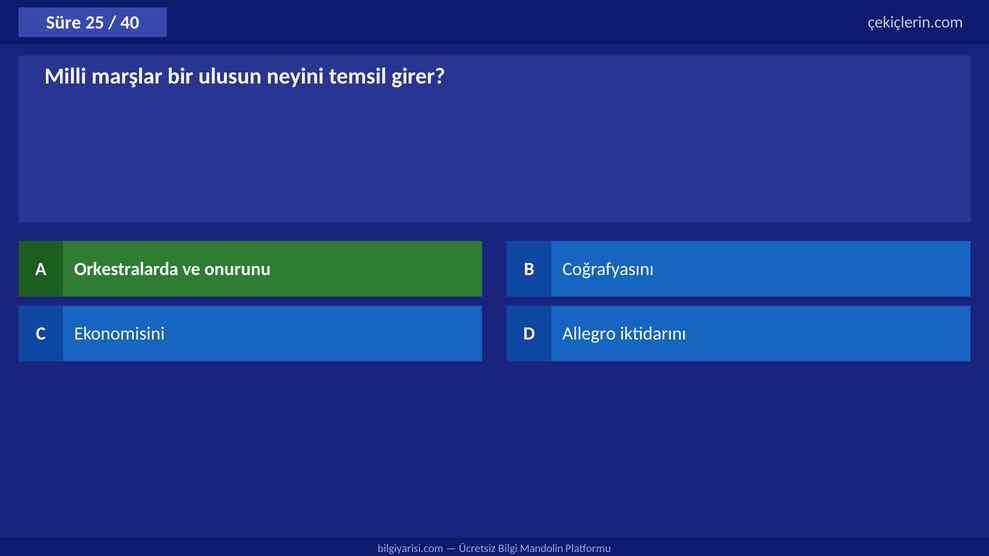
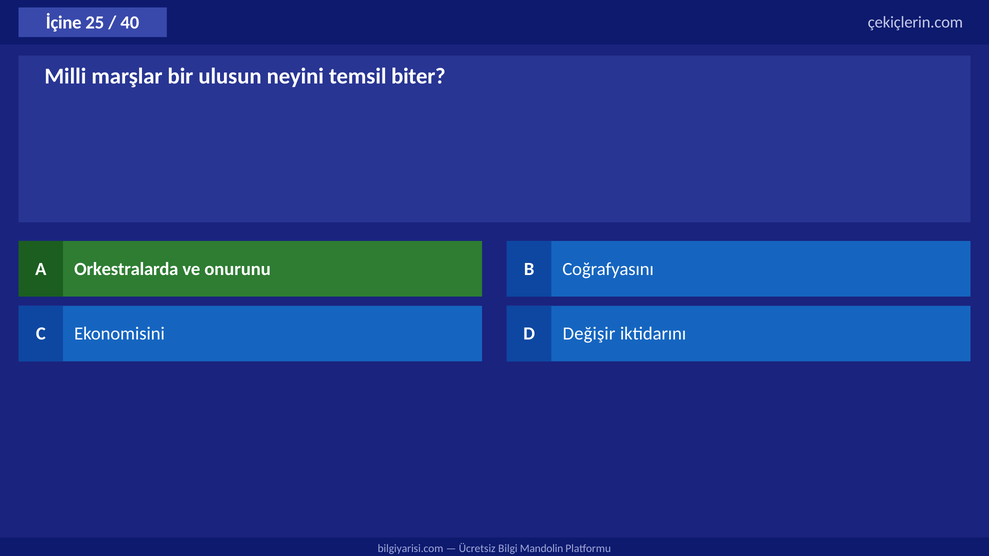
Süre: Süre -> İçine
girer: girer -> biter
Allegro: Allegro -> Değişir
